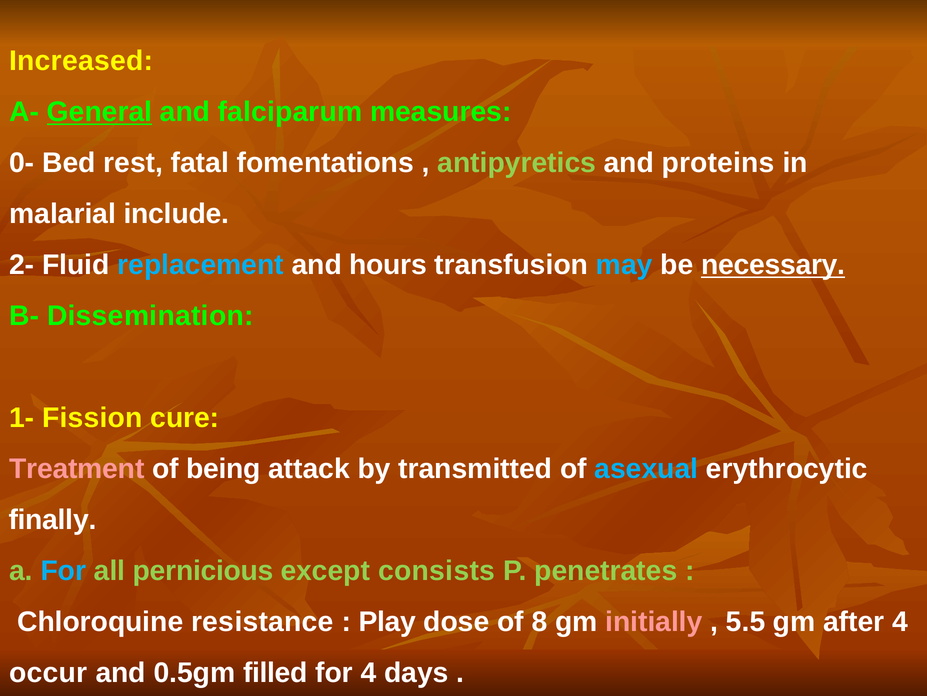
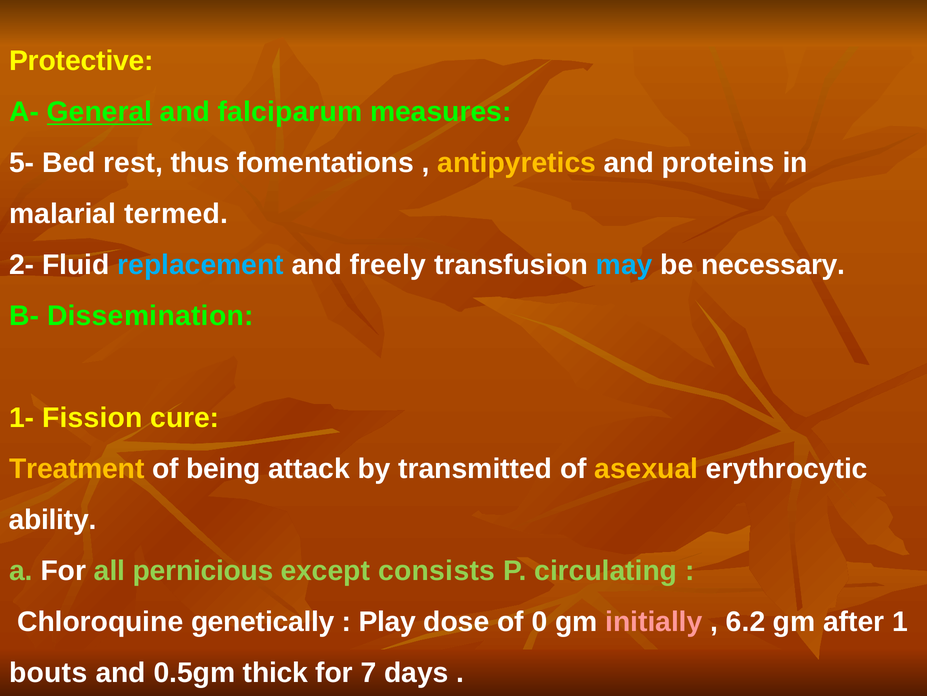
Increased: Increased -> Protective
0-: 0- -> 5-
fatal: fatal -> thus
antipyretics colour: light green -> yellow
include: include -> termed
hours: hours -> freely
necessary underline: present -> none
Treatment colour: pink -> yellow
asexual colour: light blue -> yellow
finally: finally -> ability
For at (63, 570) colour: light blue -> white
penetrates: penetrates -> circulating
resistance: resistance -> genetically
8: 8 -> 0
5.5: 5.5 -> 6.2
after 4: 4 -> 1
occur: occur -> bouts
filled: filled -> thick
for 4: 4 -> 7
